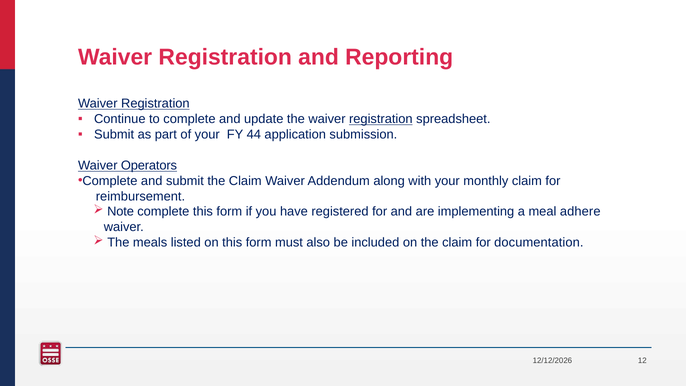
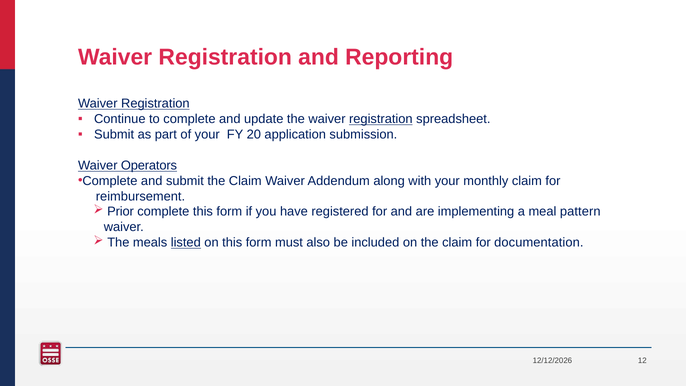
44: 44 -> 20
Note: Note -> Prior
adhere: adhere -> pattern
listed underline: none -> present
